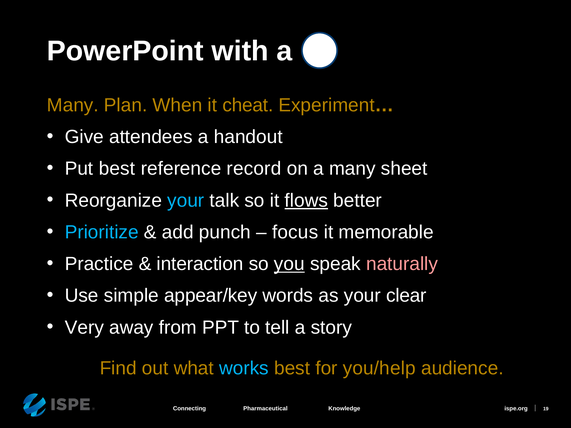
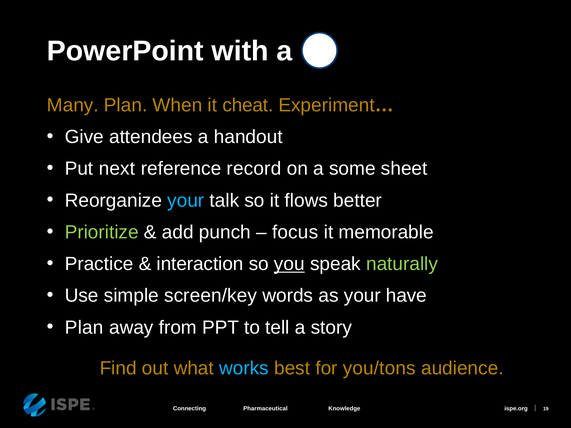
Put best: best -> next
on a many: many -> some
flows underline: present -> none
Prioritize colour: light blue -> light green
naturally colour: pink -> light green
appear/key: appear/key -> screen/key
clear: clear -> have
Very at (84, 328): Very -> Plan
you/help: you/help -> you/tons
